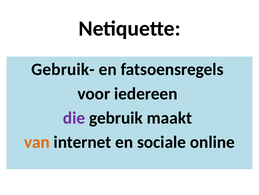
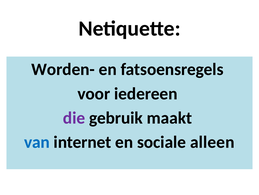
Gebruik-: Gebruik- -> Worden-
van colour: orange -> blue
online: online -> alleen
